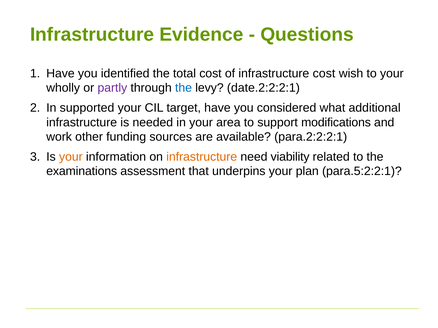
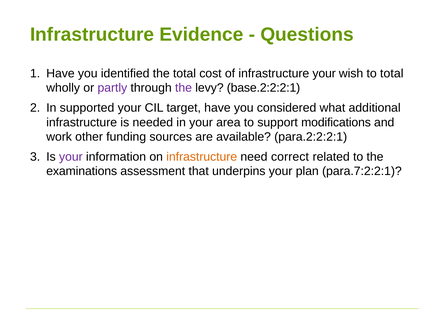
infrastructure cost: cost -> your
to your: your -> total
the at (184, 88) colour: blue -> purple
date.2:2:2:1: date.2:2:2:1 -> base.2:2:2:1
your at (71, 157) colour: orange -> purple
viability: viability -> correct
para.5:2:2:1: para.5:2:2:1 -> para.7:2:2:1
